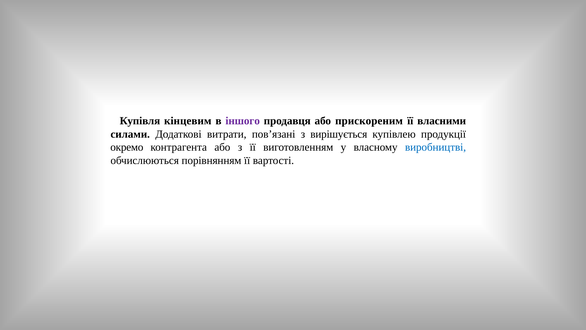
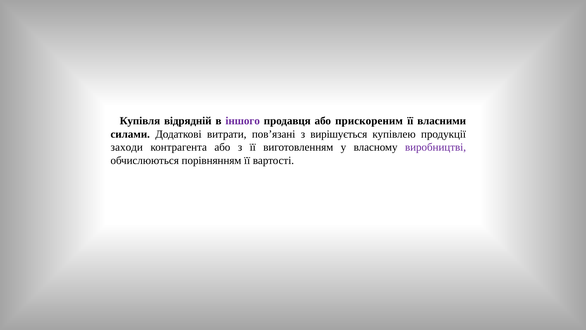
кінцевим: кінцевим -> відрядній
окремо: окремо -> заходи
виробництві colour: blue -> purple
